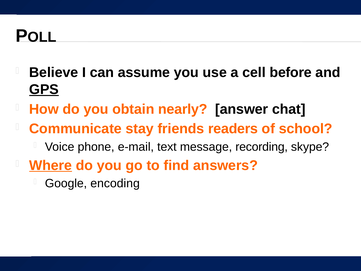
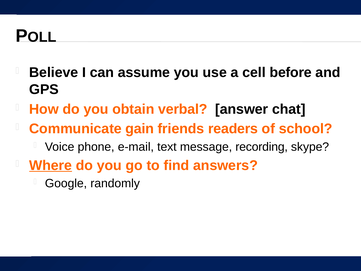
GPS underline: present -> none
nearly: nearly -> verbal
stay: stay -> gain
encoding: encoding -> randomly
